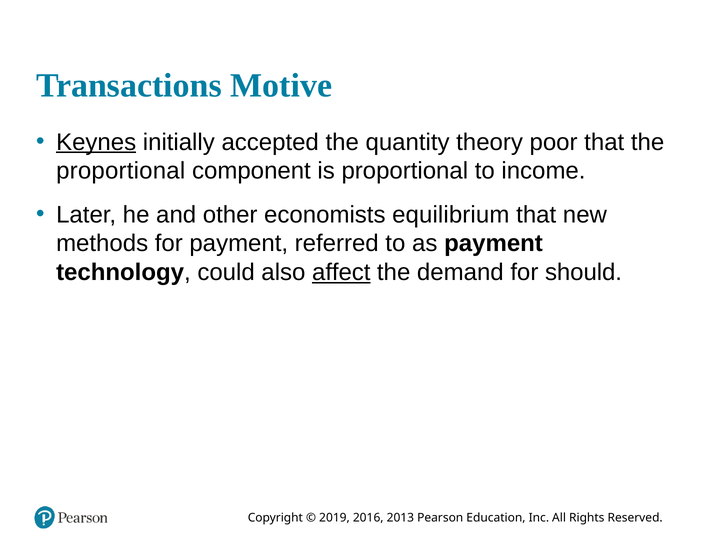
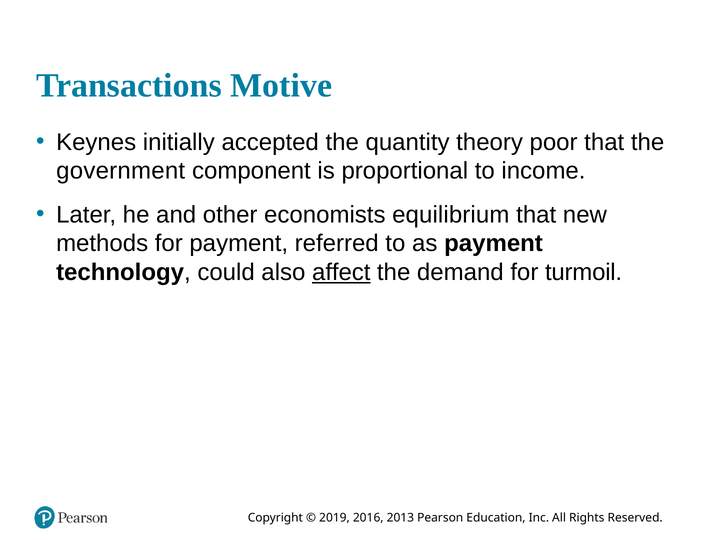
Keynes underline: present -> none
proportional at (121, 171): proportional -> government
should: should -> turmoil
